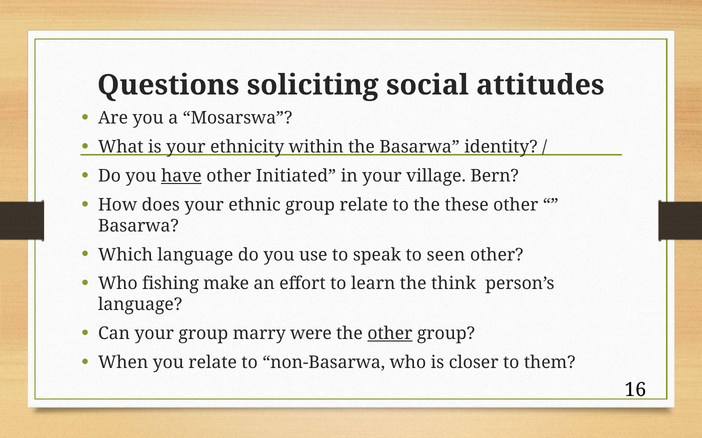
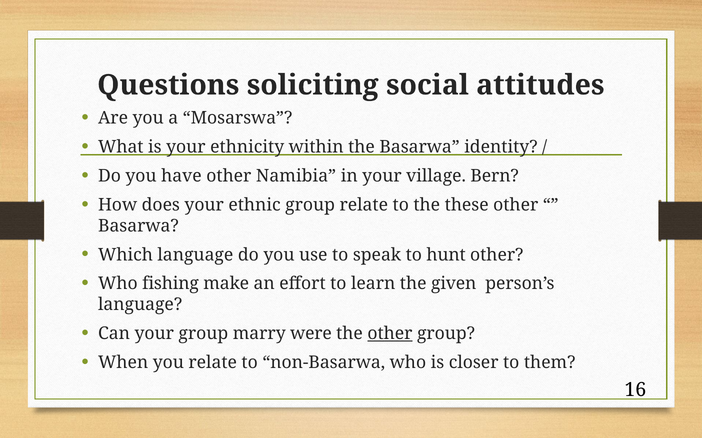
have underline: present -> none
Initiated: Initiated -> Namibia
seen: seen -> hunt
think: think -> given
